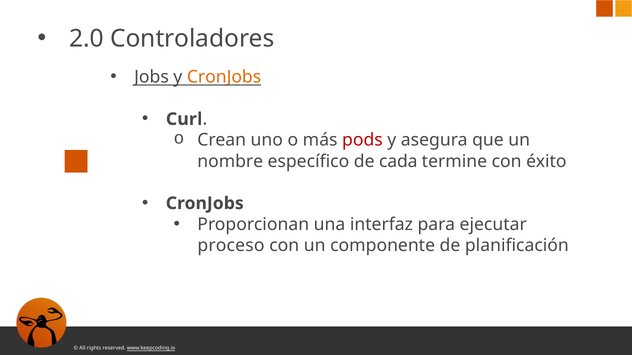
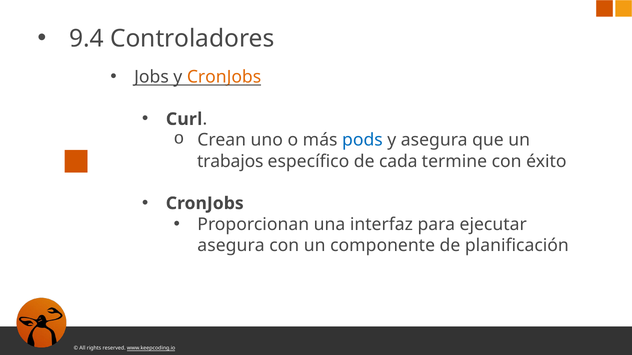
2.0: 2.0 -> 9.4
pods colour: red -> blue
nombre: nombre -> trabajos
proceso at (231, 246): proceso -> asegura
